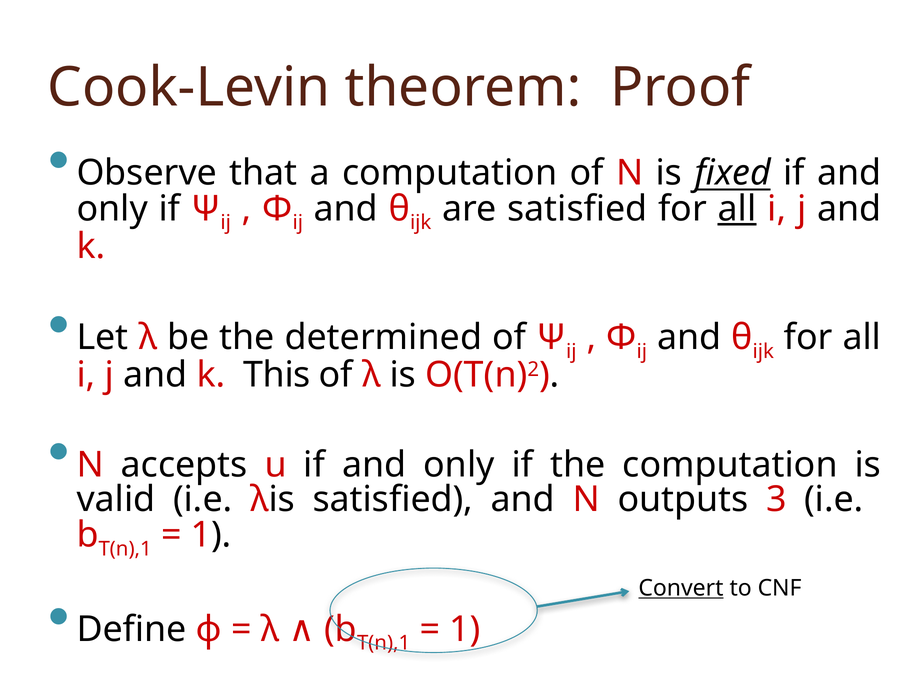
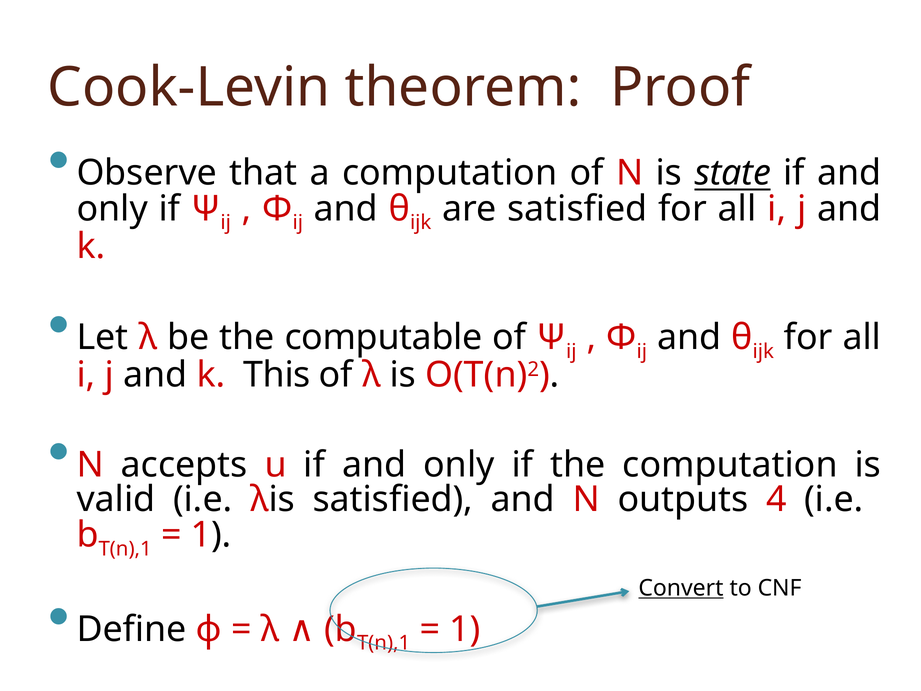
fixed: fixed -> state
all at (737, 209) underline: present -> none
determined: determined -> computable
3: 3 -> 4
